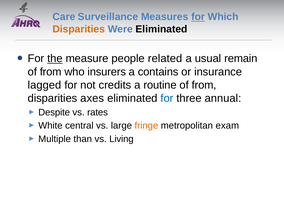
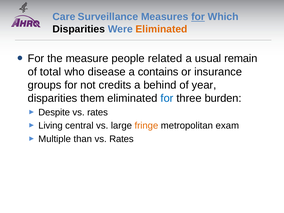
Disparities at (79, 29) colour: orange -> black
Eliminated at (161, 29) colour: black -> orange
the underline: present -> none
from at (51, 72): from -> total
insurers: insurers -> disease
lagged: lagged -> groups
routine: routine -> behind
from at (204, 85): from -> year
axes: axes -> them
annual: annual -> burden
White: White -> Living
Living at (121, 139): Living -> Rates
